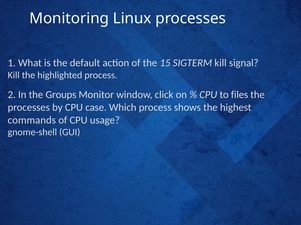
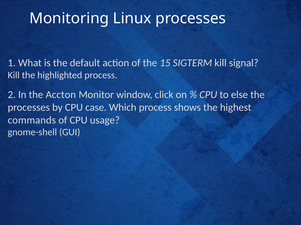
Groups: Groups -> Accton
files: files -> else
